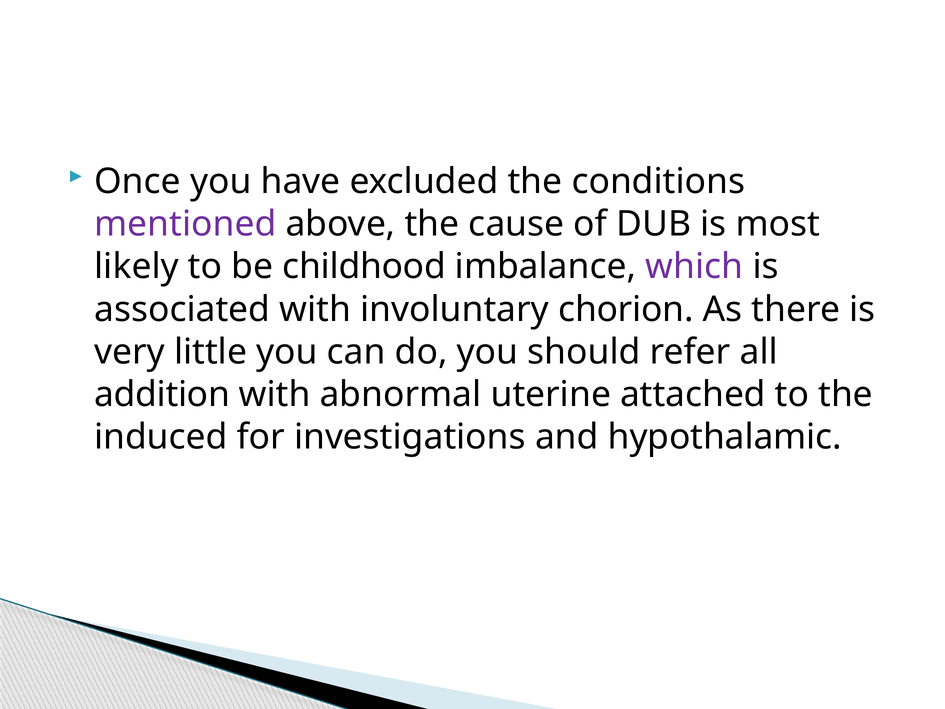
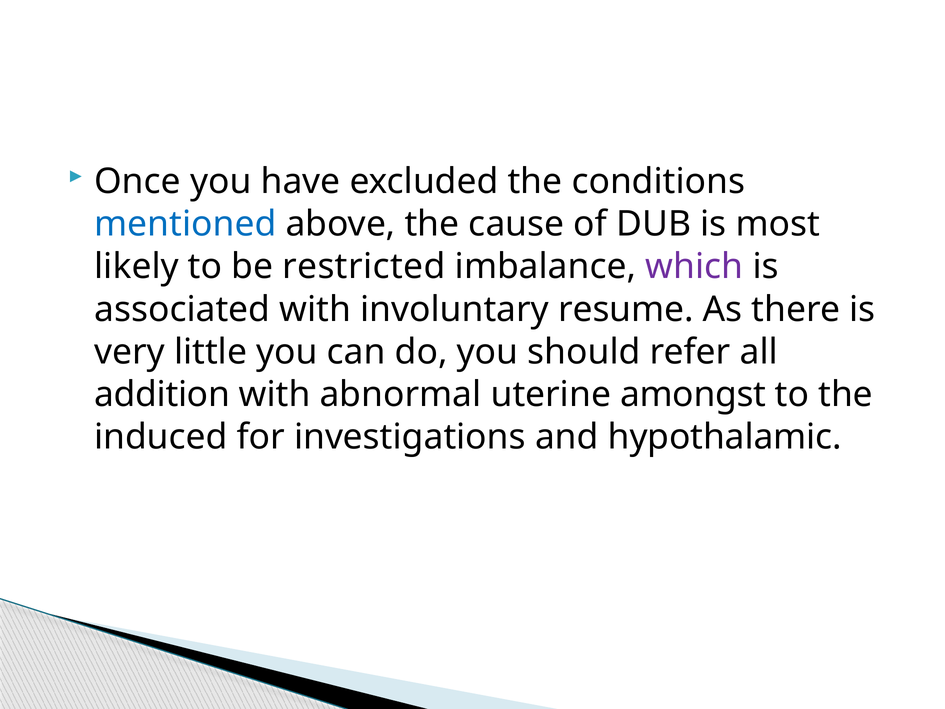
mentioned colour: purple -> blue
childhood: childhood -> restricted
chorion: chorion -> resume
attached: attached -> amongst
